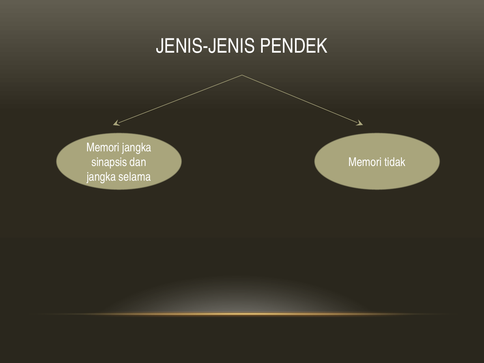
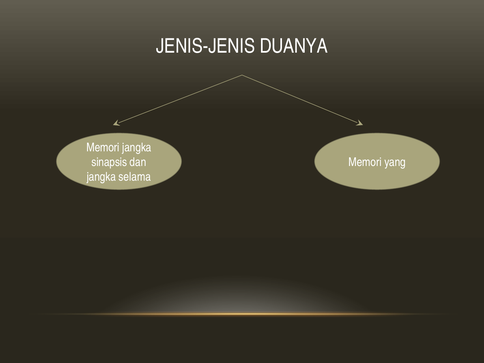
PENDEK: PENDEK -> DUANYA
tidak: tidak -> yang
